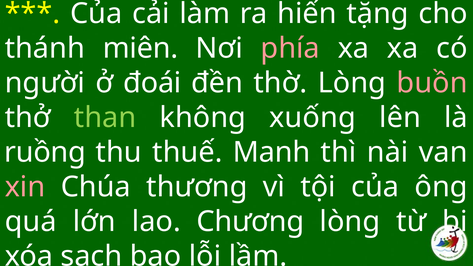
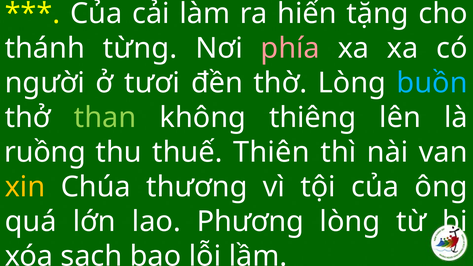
miên: miên -> từng
đoái: đoái -> tươi
buồn colour: pink -> light blue
xuống: xuống -> thiêng
Manh: Manh -> Thiên
xin colour: pink -> yellow
Chương: Chương -> Phương
